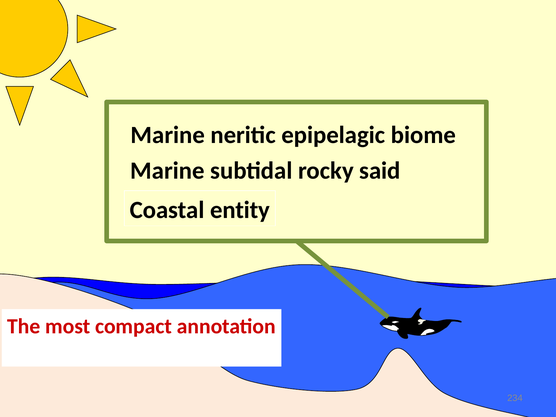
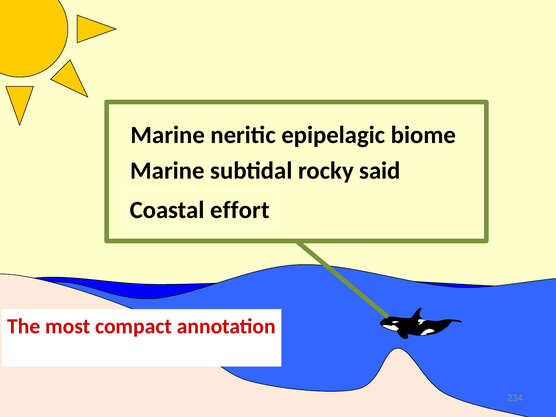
entity: entity -> effort
